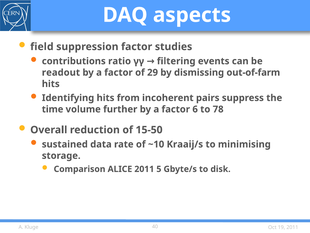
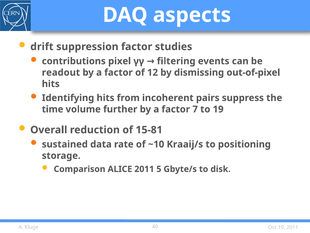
field: field -> drift
ratio: ratio -> pixel
29: 29 -> 12
out-of-farm: out-of-farm -> out-of-pixel
6: 6 -> 7
to 78: 78 -> 19
15-50: 15-50 -> 15-81
minimising: minimising -> positioning
